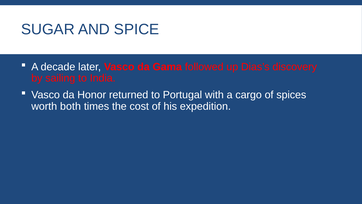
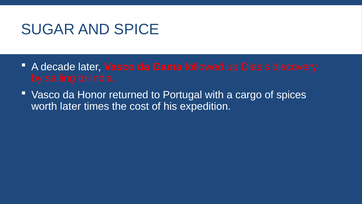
worth both: both -> later
